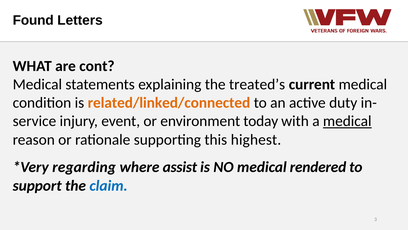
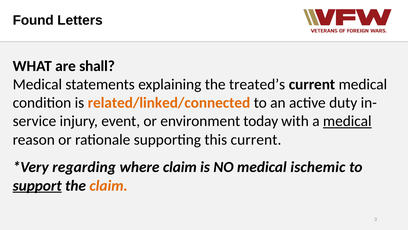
cont: cont -> shall
this highest: highest -> current
where assist: assist -> claim
rendered: rendered -> ischemic
support underline: none -> present
claim at (109, 185) colour: blue -> orange
